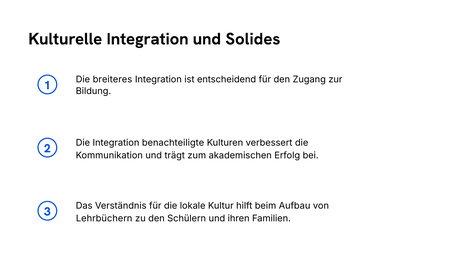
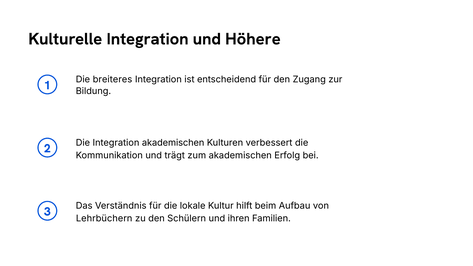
Solides: Solides -> Höhere
Integration benachteiligte: benachteiligte -> akademischen
